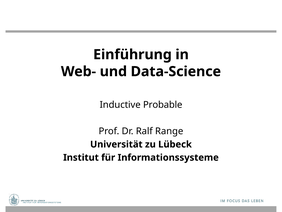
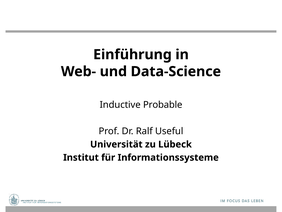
Range: Range -> Useful
